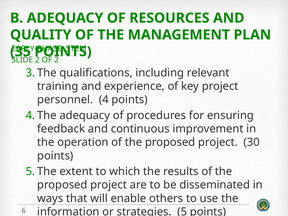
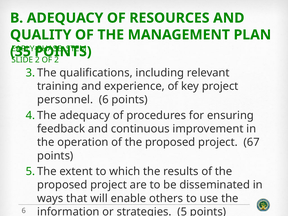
personnel 4: 4 -> 6
30: 30 -> 67
